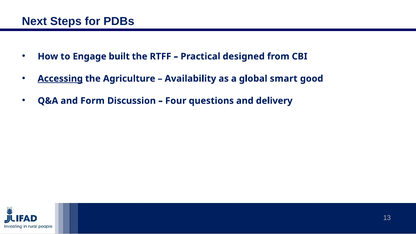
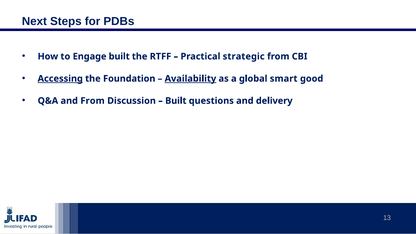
designed: designed -> strategic
Agriculture: Agriculture -> Foundation
Availability underline: none -> present
and Form: Form -> From
Four at (176, 101): Four -> Built
